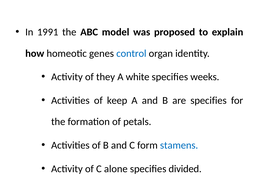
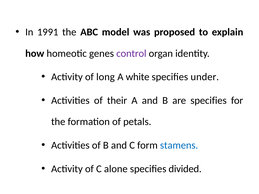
control colour: blue -> purple
they: they -> long
weeks: weeks -> under
keep: keep -> their
